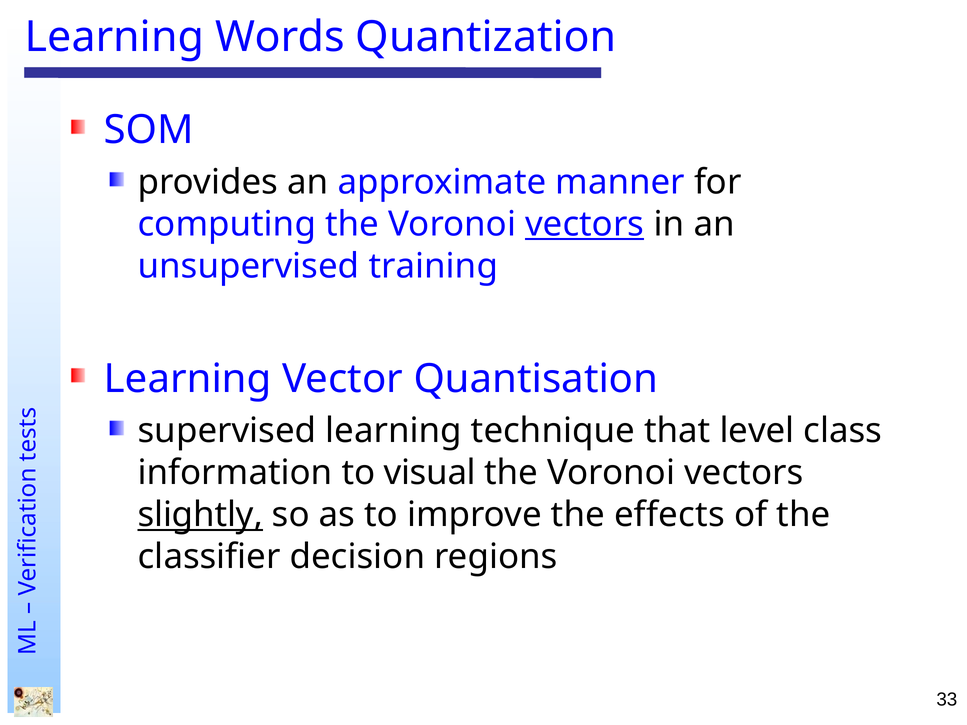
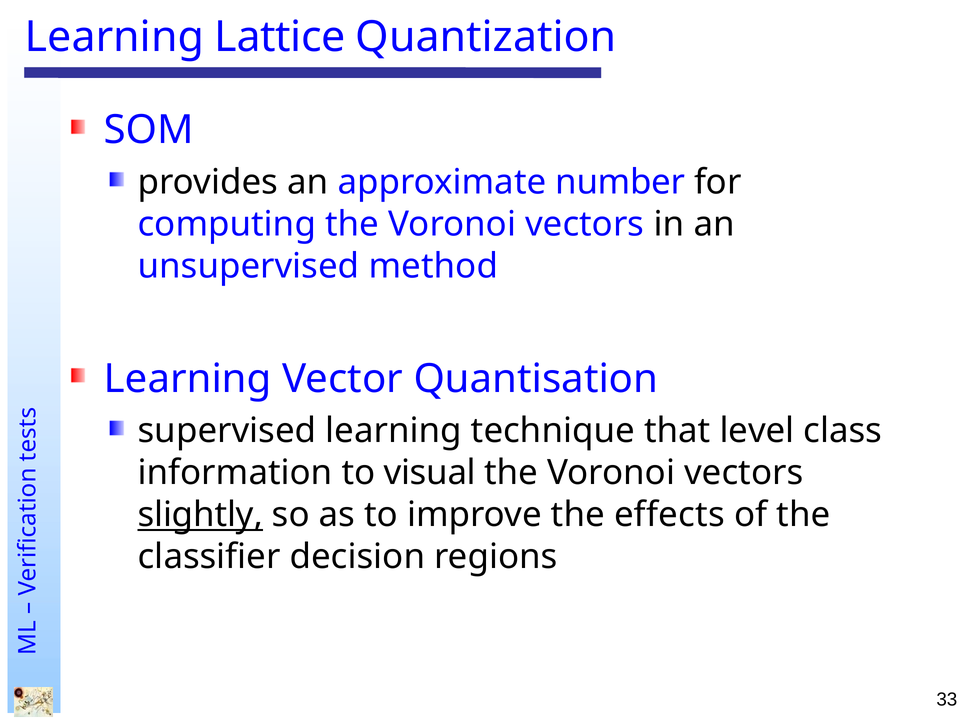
Words: Words -> Lattice
manner: manner -> number
vectors at (585, 224) underline: present -> none
training: training -> method
